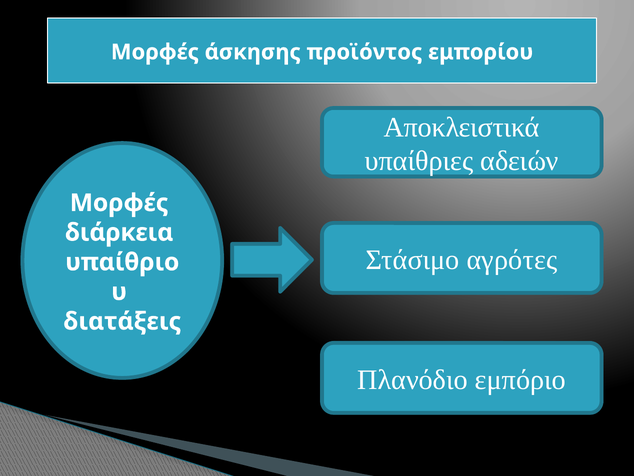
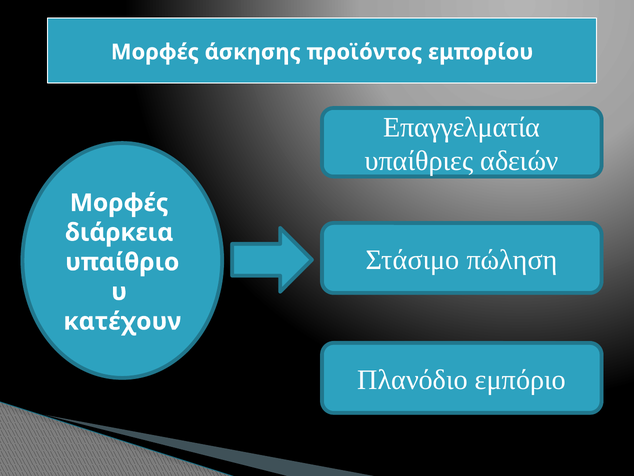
Αποκλειστικά: Αποκλειστικά -> Επαγγελματία
αγρότες: αγρότες -> πώληση
διατάξεις: διατάξεις -> κατέχουν
